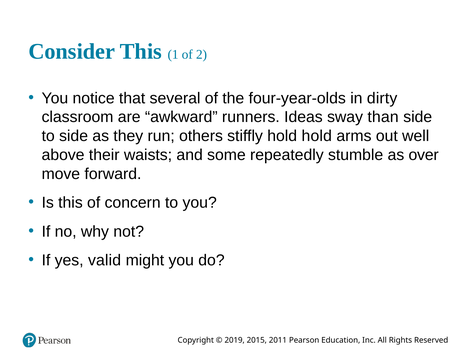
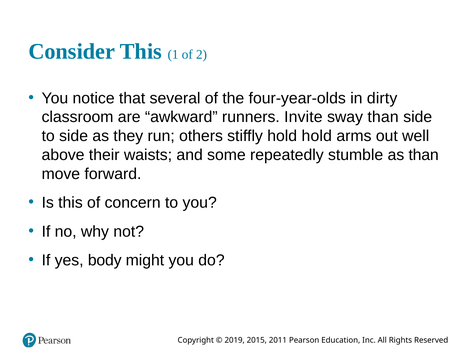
Ideas: Ideas -> Invite
as over: over -> than
valid: valid -> body
